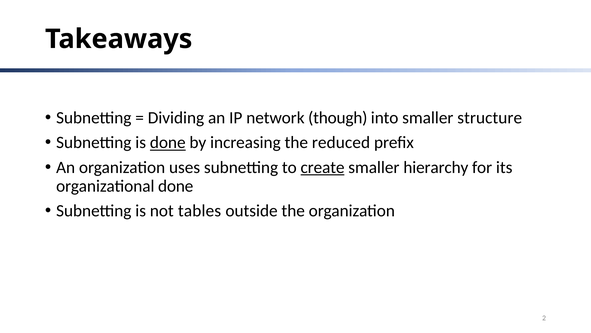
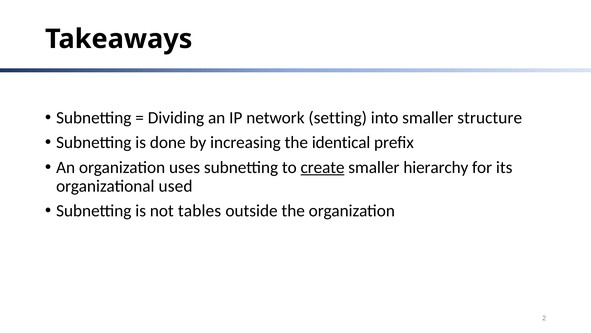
though: though -> setting
done at (168, 142) underline: present -> none
reduced: reduced -> identical
organizational done: done -> used
